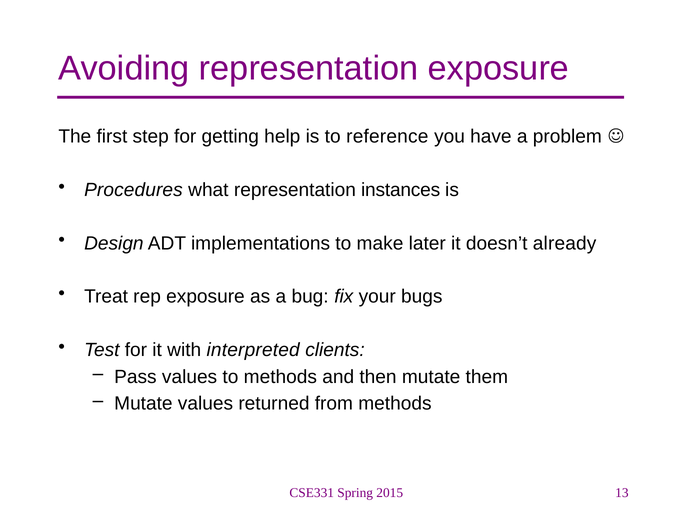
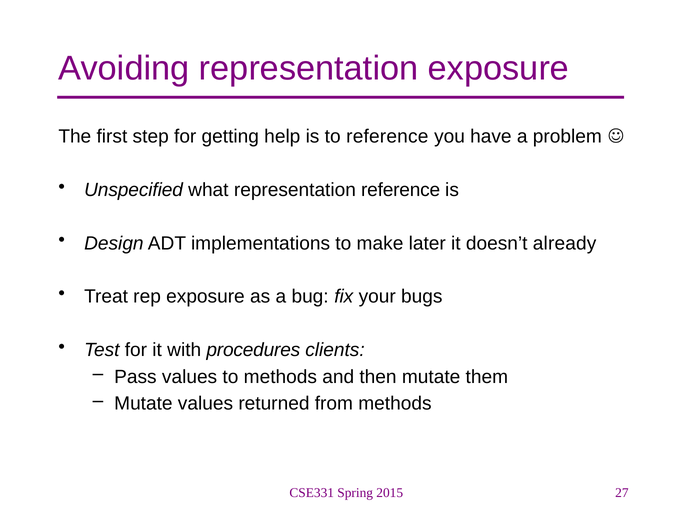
Procedures: Procedures -> Unspecified
representation instances: instances -> reference
interpreted: interpreted -> procedures
13: 13 -> 27
